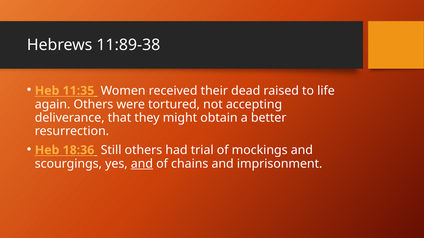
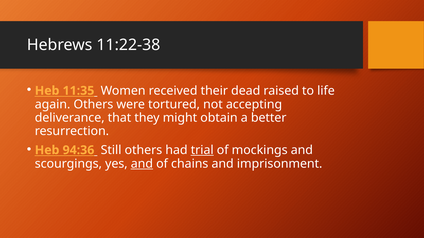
11:89-38: 11:89-38 -> 11:22-38
18:36: 18:36 -> 94:36
trial underline: none -> present
